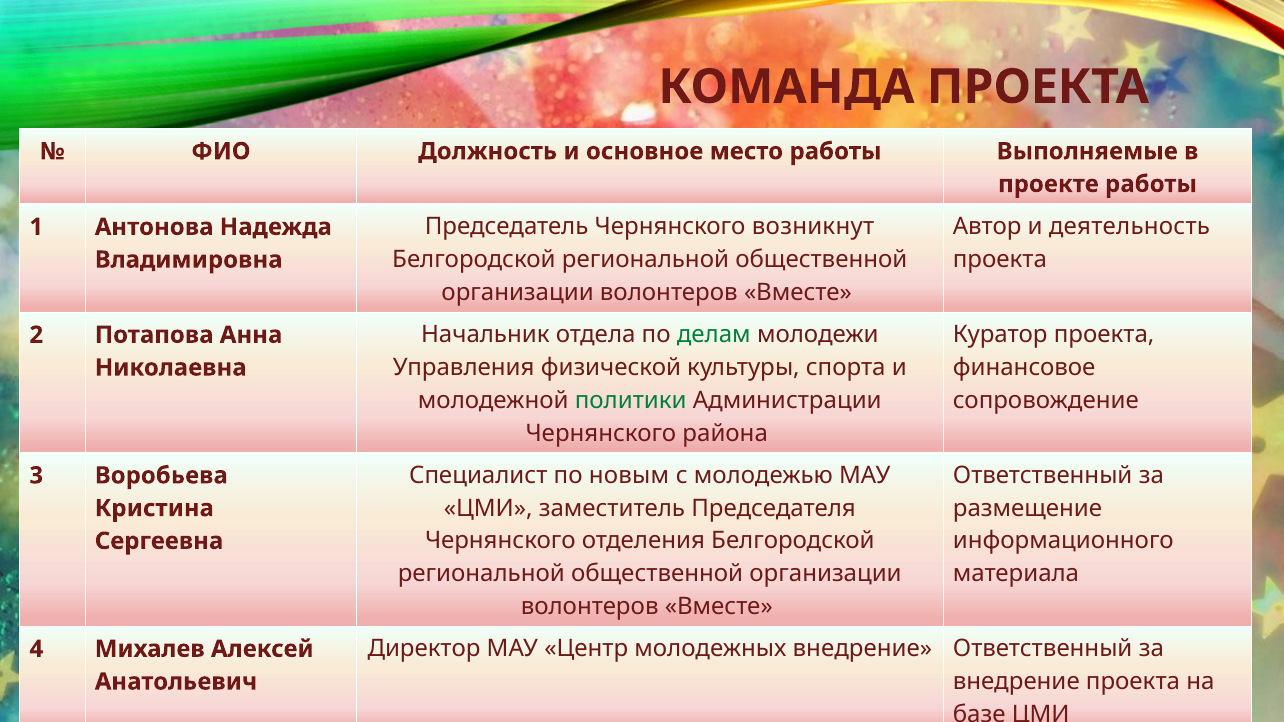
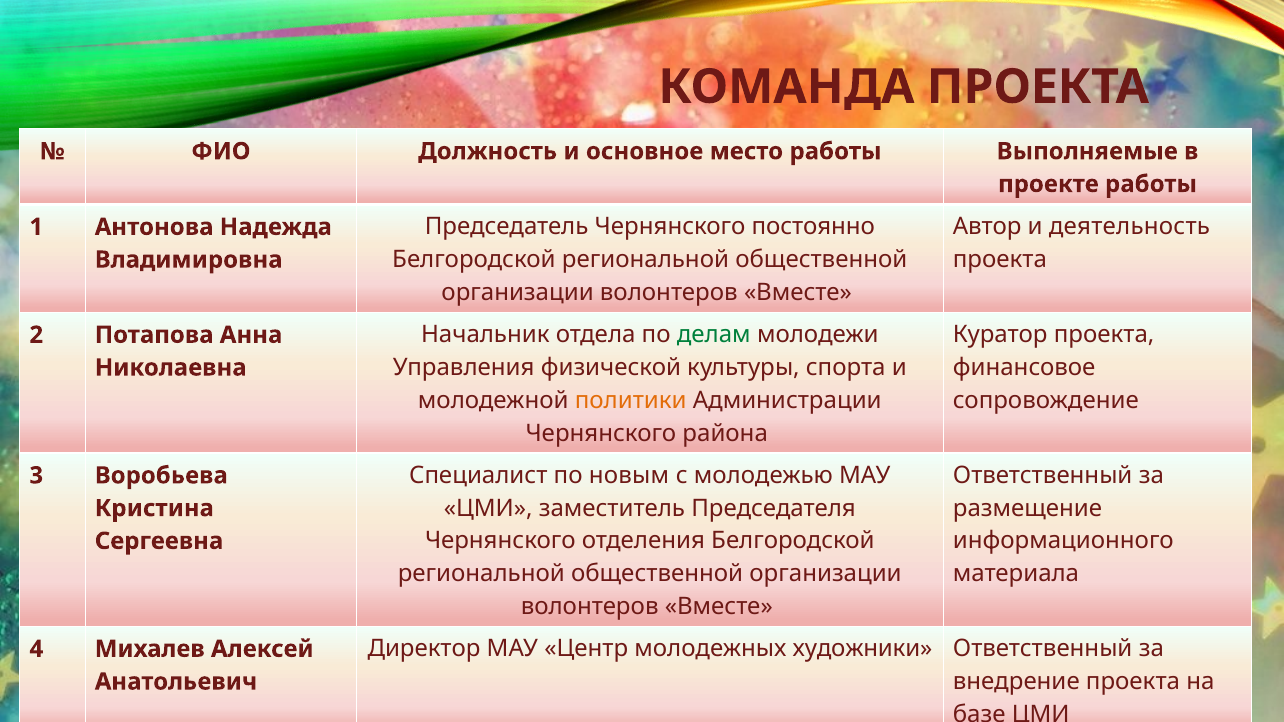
возникнут: возникнут -> постоянно
политики colour: green -> orange
молодежных внедрение: внедрение -> художники
